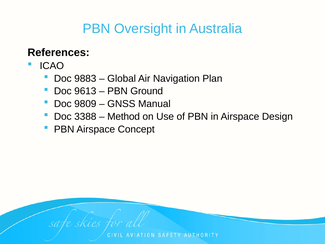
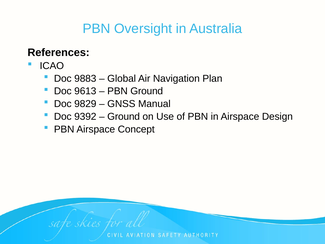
9809: 9809 -> 9829
3388: 3388 -> 9392
Method at (124, 117): Method -> Ground
